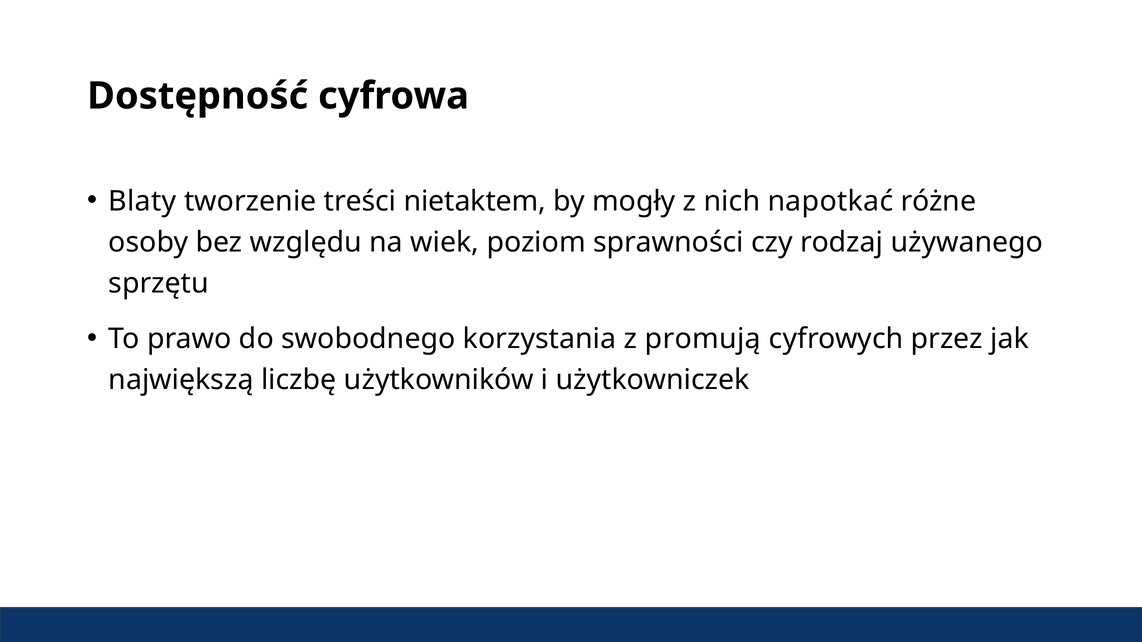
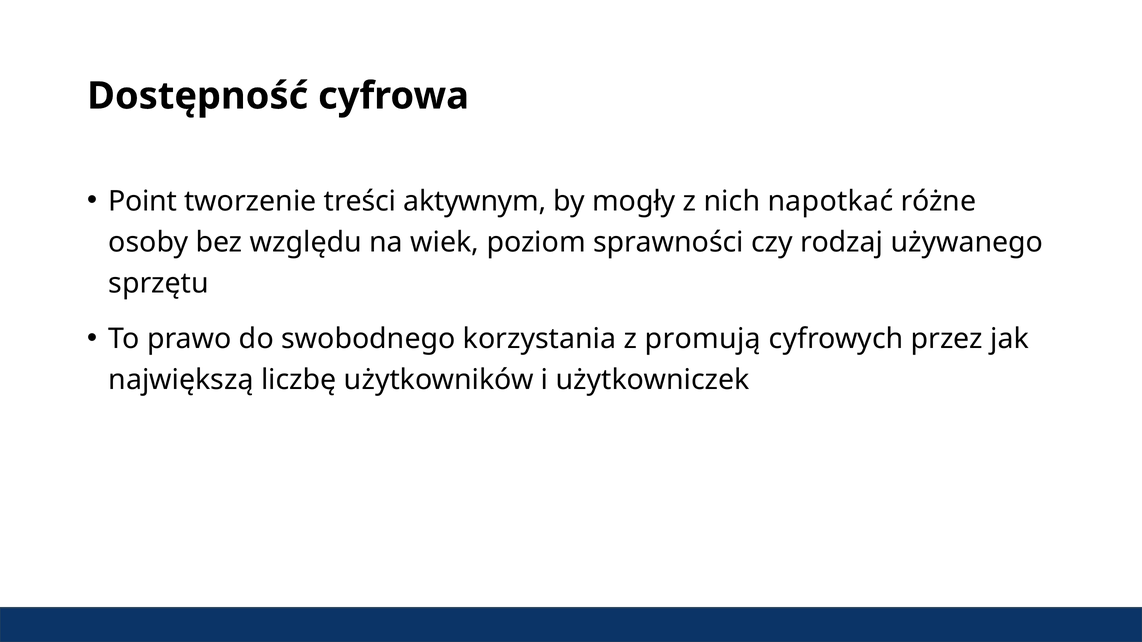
Blaty: Blaty -> Point
nietaktem: nietaktem -> aktywnym
